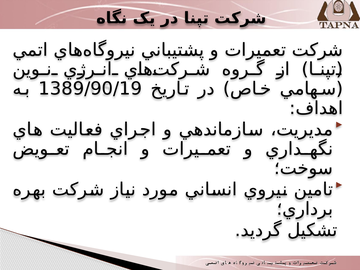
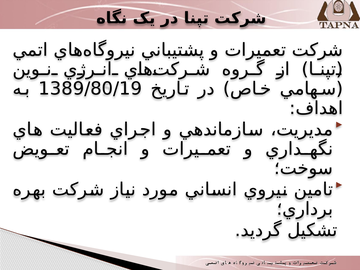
1389/90/19: 1389/90/19 -> 1389/80/19
